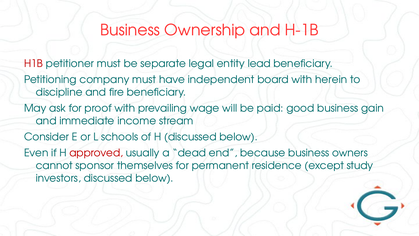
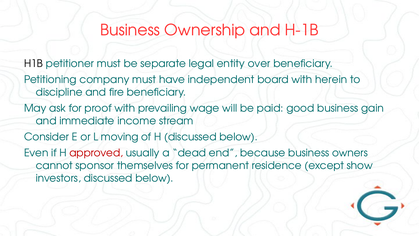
H1B colour: red -> black
lead: lead -> over
schools: schools -> moving
study: study -> show
